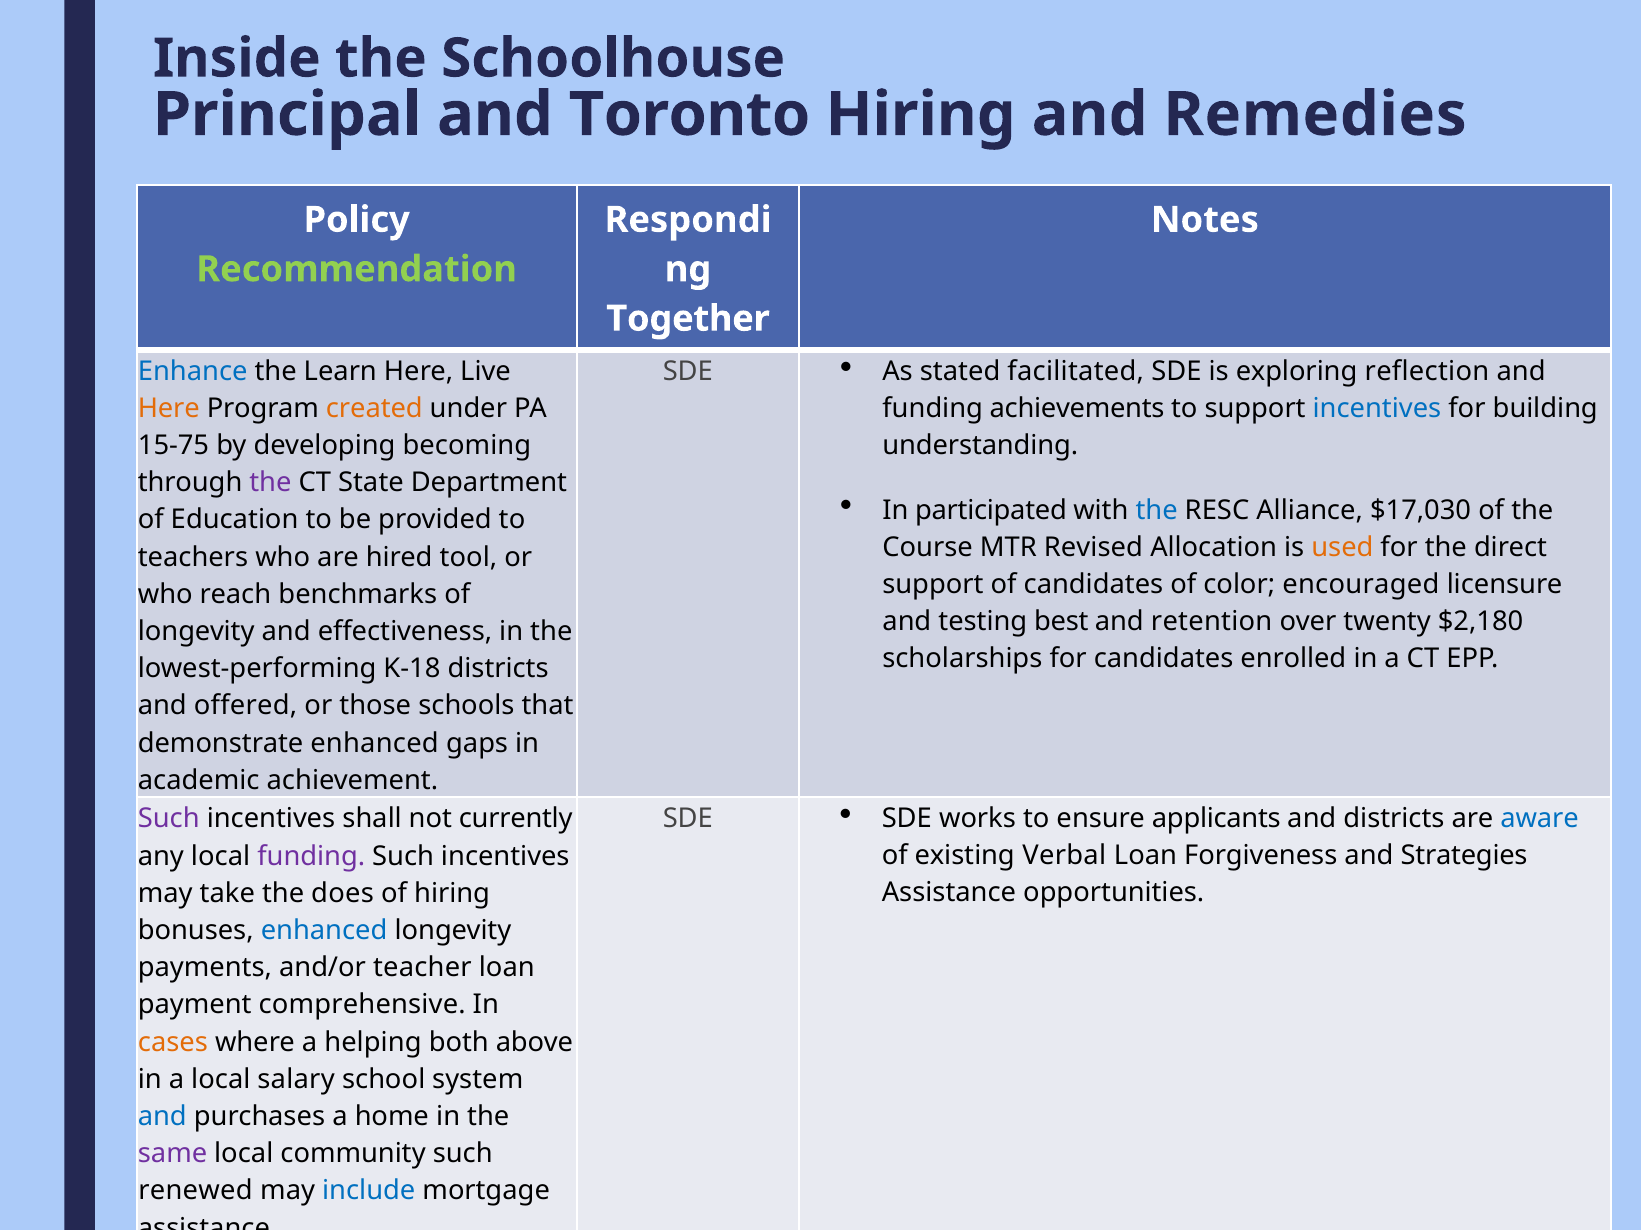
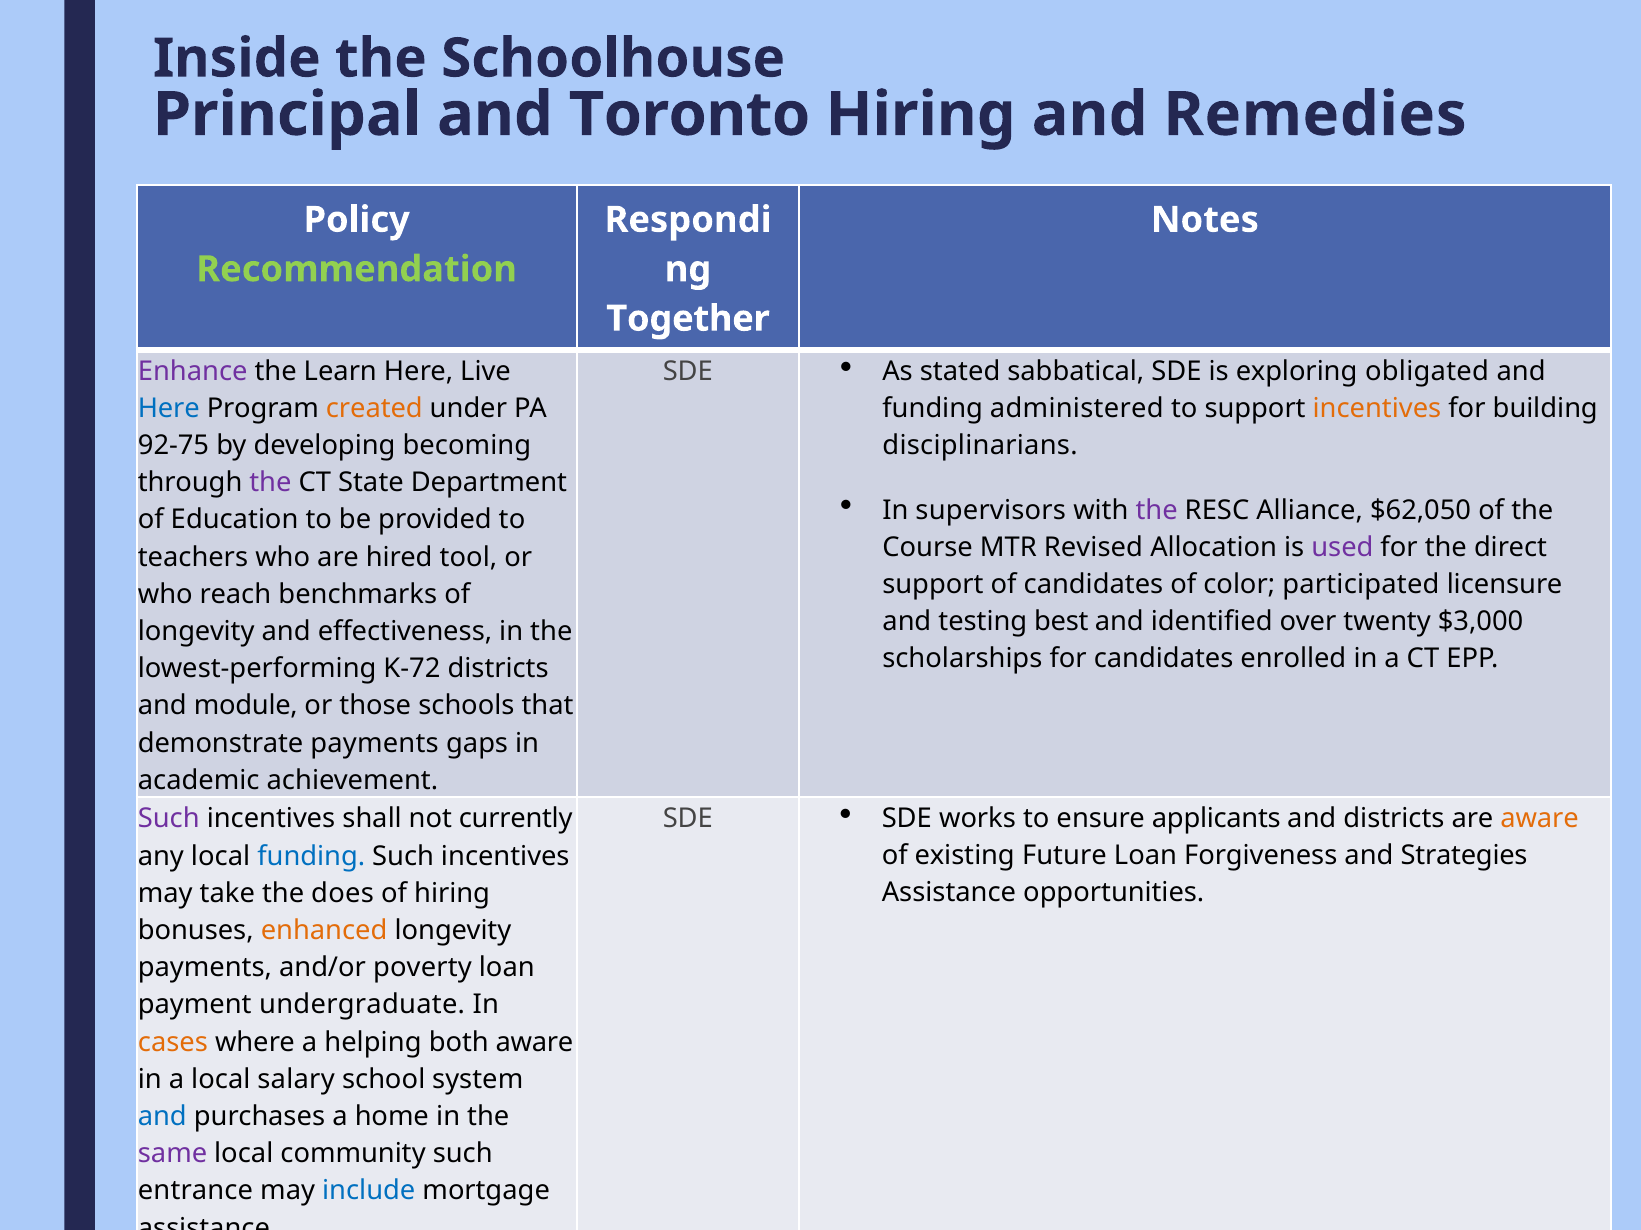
Enhance colour: blue -> purple
facilitated: facilitated -> sabbatical
reflection: reflection -> obligated
Here at (169, 409) colour: orange -> blue
achievements: achievements -> administered
incentives at (1377, 409) colour: blue -> orange
15-75: 15-75 -> 92-75
understanding: understanding -> disciplinarians
participated: participated -> supervisors
the at (1157, 510) colour: blue -> purple
$17,030: $17,030 -> $62,050
used colour: orange -> purple
encouraged: encouraged -> participated
retention: retention -> identified
$2,180: $2,180 -> $3,000
K-18: K-18 -> K-72
offered: offered -> module
demonstrate enhanced: enhanced -> payments
aware at (1539, 819) colour: blue -> orange
Verbal: Verbal -> Future
funding at (311, 857) colour: purple -> blue
enhanced at (324, 931) colour: blue -> orange
teacher: teacher -> poverty
comprehensive: comprehensive -> undergraduate
both above: above -> aware
renewed: renewed -> entrance
